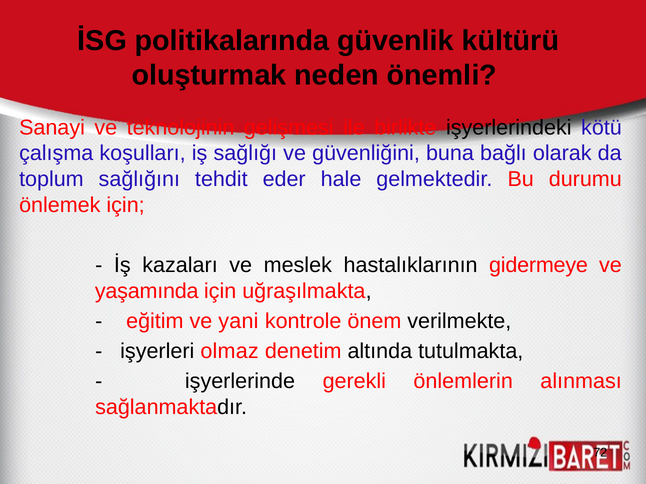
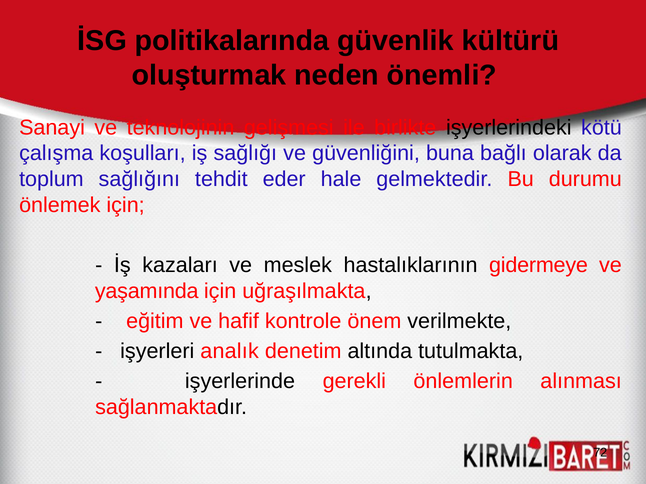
yani: yani -> hafif
olmaz: olmaz -> analık
